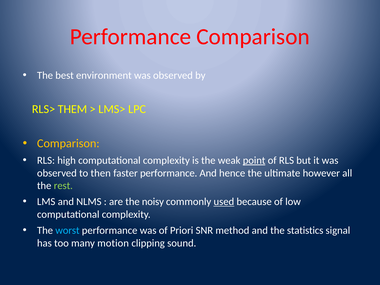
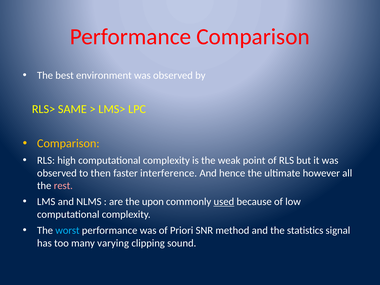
THEM: THEM -> SAME
point underline: present -> none
faster performance: performance -> interference
rest colour: light green -> pink
noisy: noisy -> upon
motion: motion -> varying
